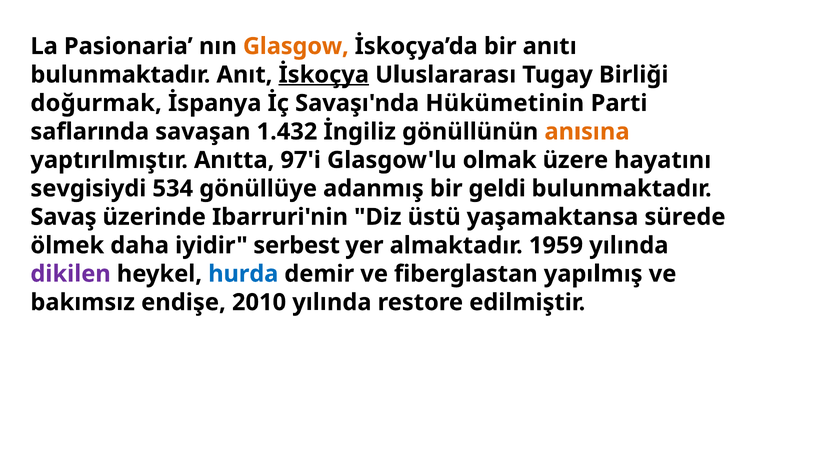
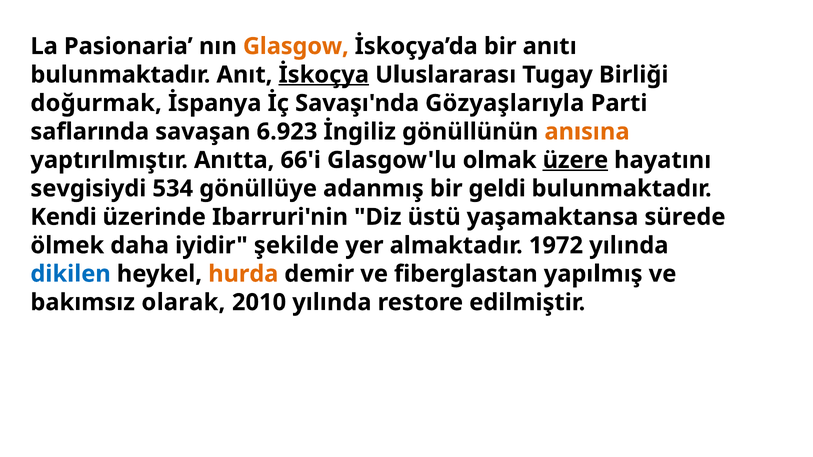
Hükümetinin: Hükümetinin -> Gözyaşlarıyla
1.432: 1.432 -> 6.923
97'i: 97'i -> 66'i
üzere underline: none -> present
Savaş: Savaş -> Kendi
serbest: serbest -> şekilde
1959: 1959 -> 1972
dikilen colour: purple -> blue
hurda colour: blue -> orange
endişe: endişe -> olarak
